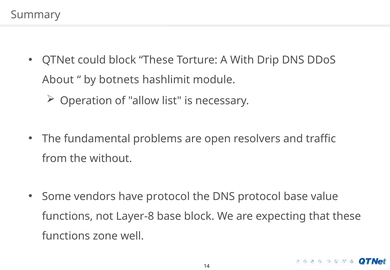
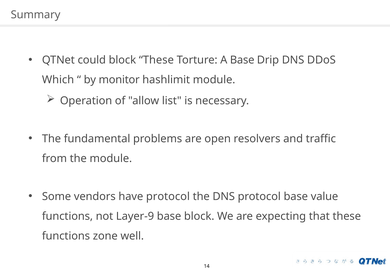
A With: With -> Base
About: About -> Which
botnets: botnets -> monitor
the without: without -> module
Layer-8: Layer-8 -> Layer-9
